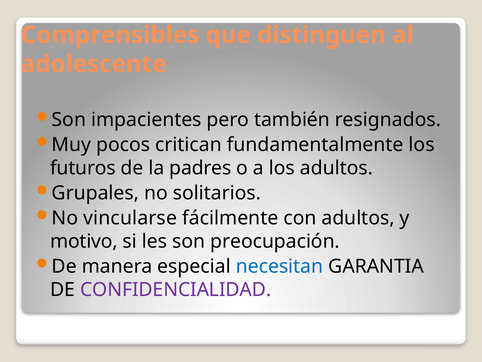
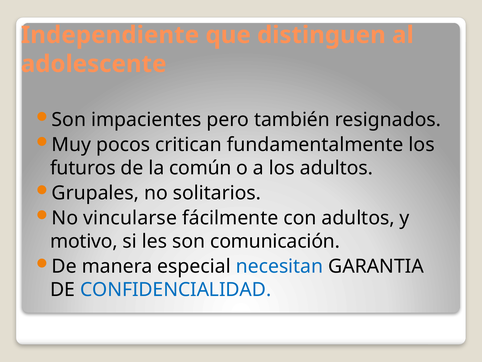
Comprensibles: Comprensibles -> Independiente
padres: padres -> común
preocupación: preocupación -> comunicación
CONFIDENCIALIDAD colour: purple -> blue
